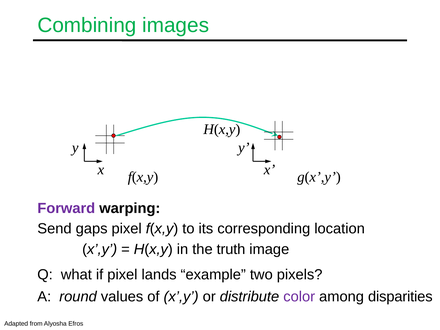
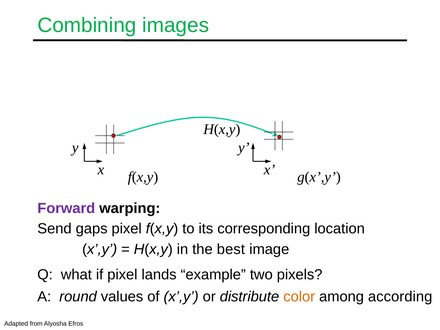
truth: truth -> best
color colour: purple -> orange
disparities: disparities -> according
